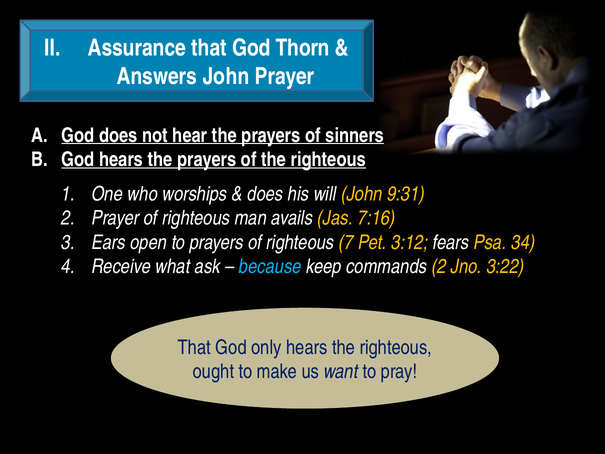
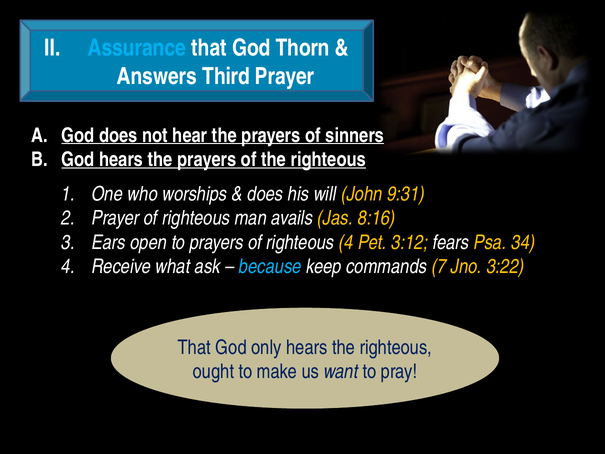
Assurance colour: white -> light blue
Answers John: John -> Third
7:16: 7:16 -> 8:16
righteous 7: 7 -> 4
commands 2: 2 -> 7
